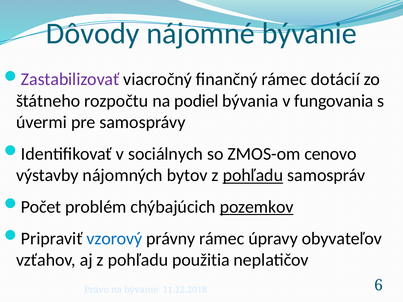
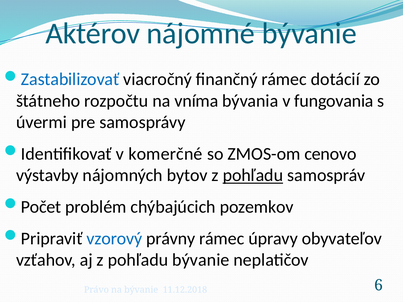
Dôvody: Dôvody -> Aktérov
Zastabilizovať colour: purple -> blue
podiel: podiel -> vníma
sociálnych: sociálnych -> komerčné
pozemkov underline: present -> none
pohľadu použitia: použitia -> bývanie
